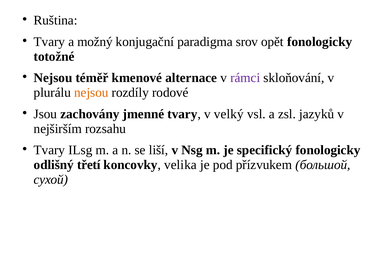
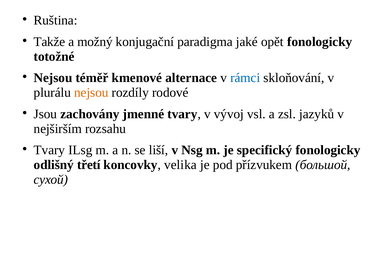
Tvary at (49, 42): Tvary -> Takže
srov: srov -> jaké
rámci colour: purple -> blue
velký: velký -> vývoj
